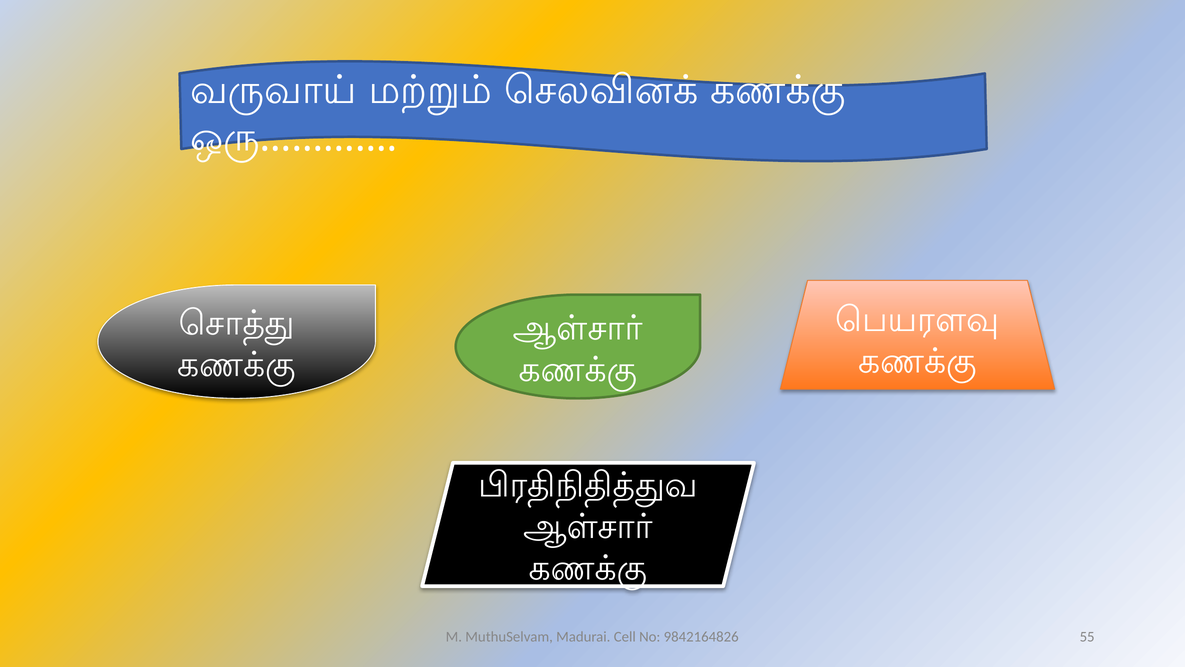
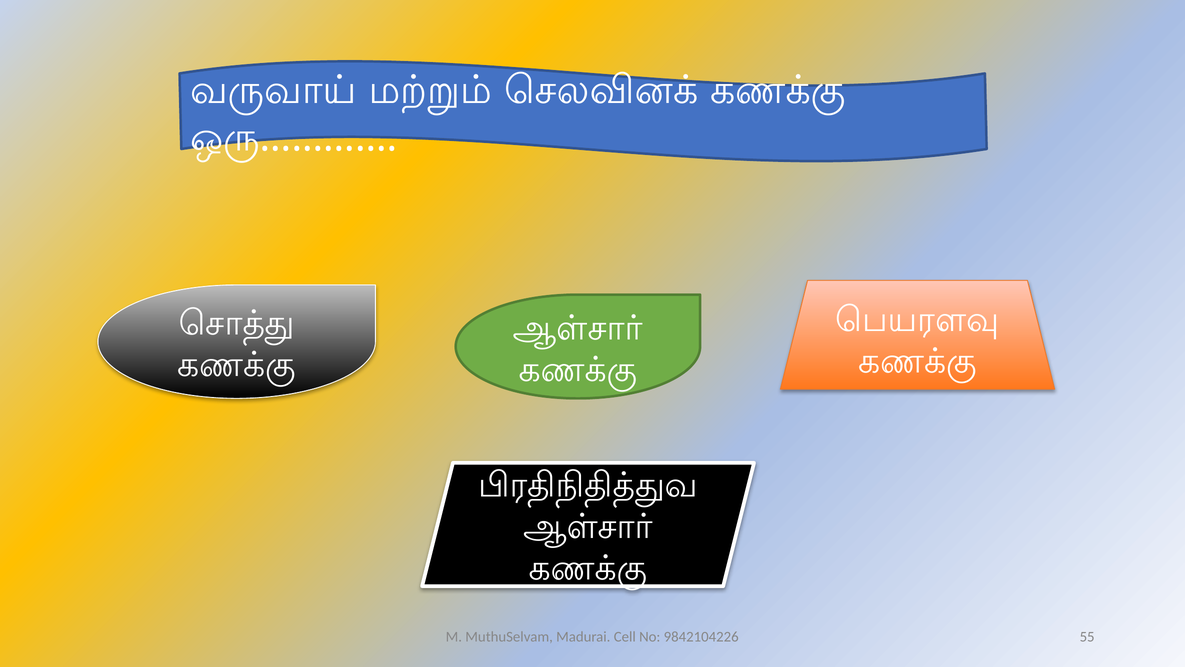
9842164826: 9842164826 -> 9842104226
